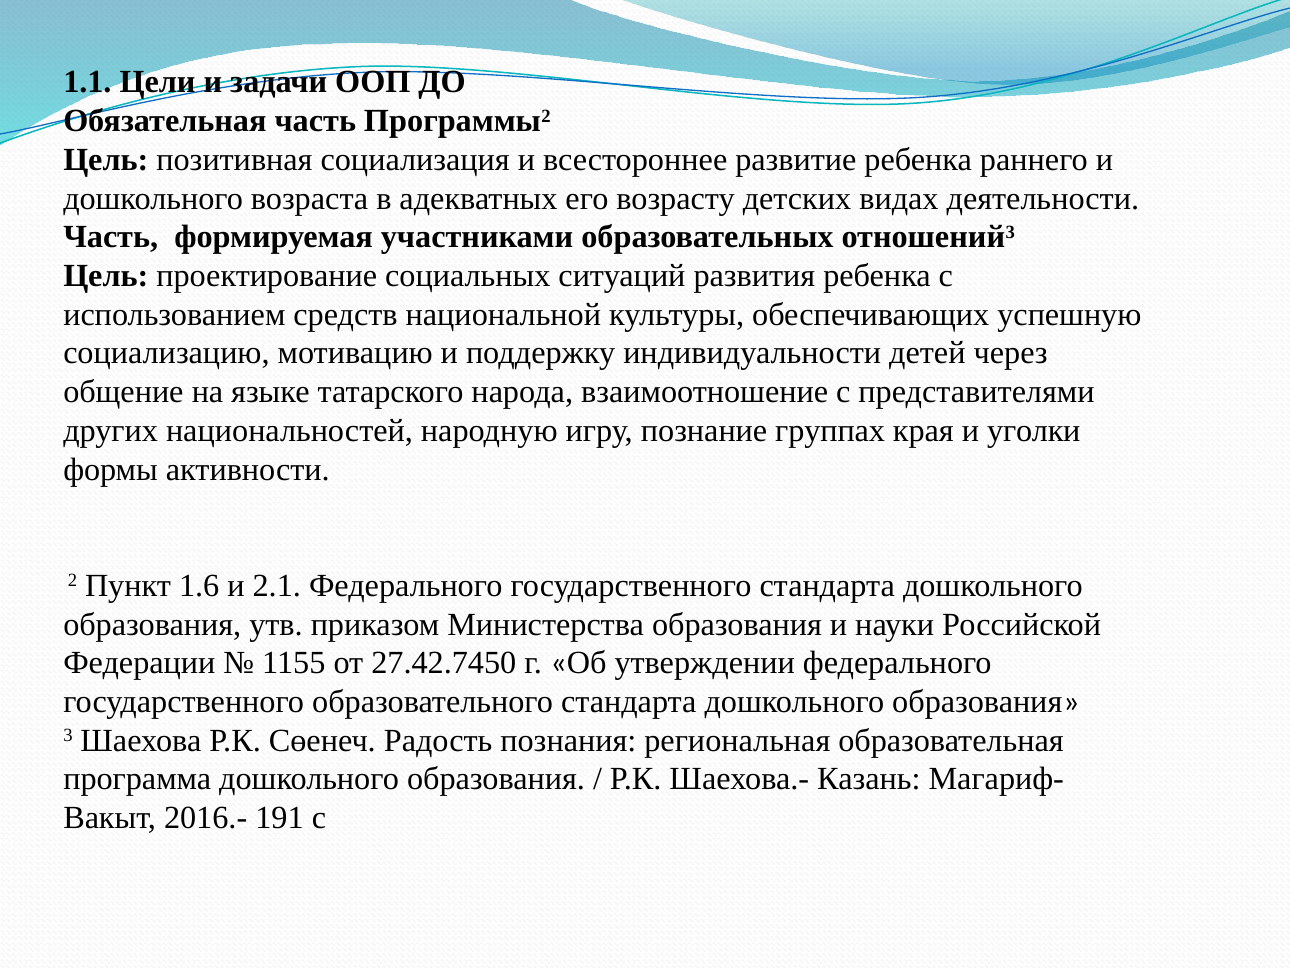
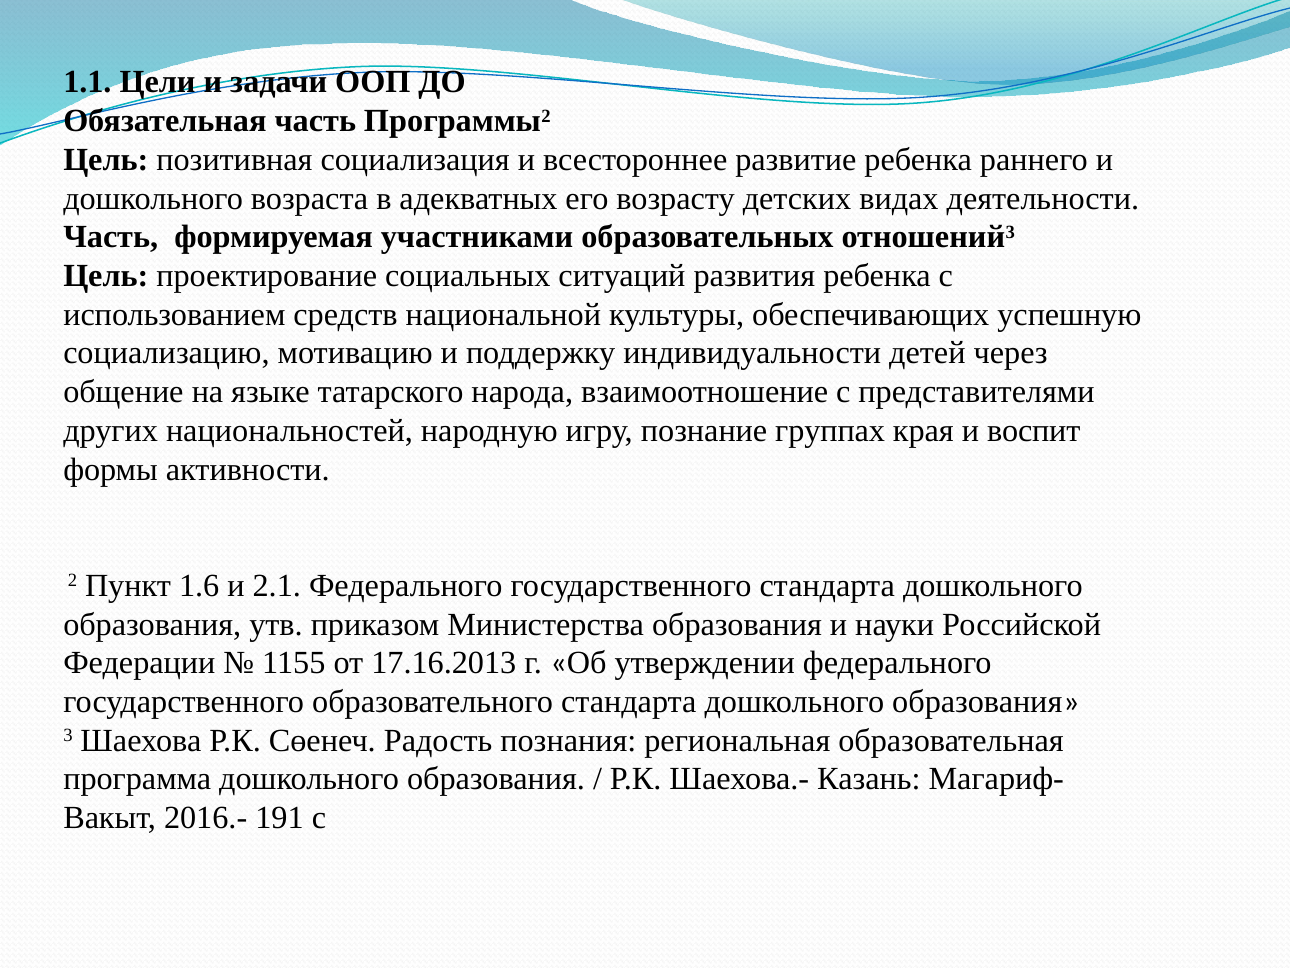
уголки: уголки -> воспит
27.42.7450: 27.42.7450 -> 17.16.2013
